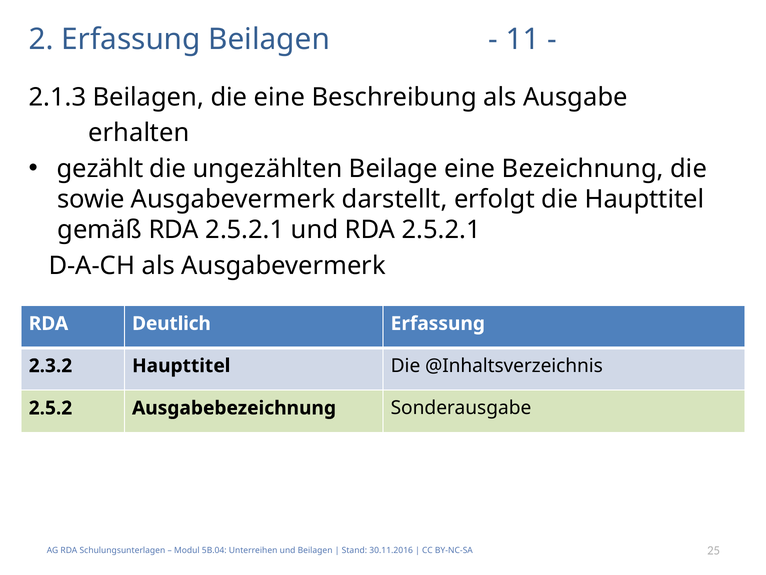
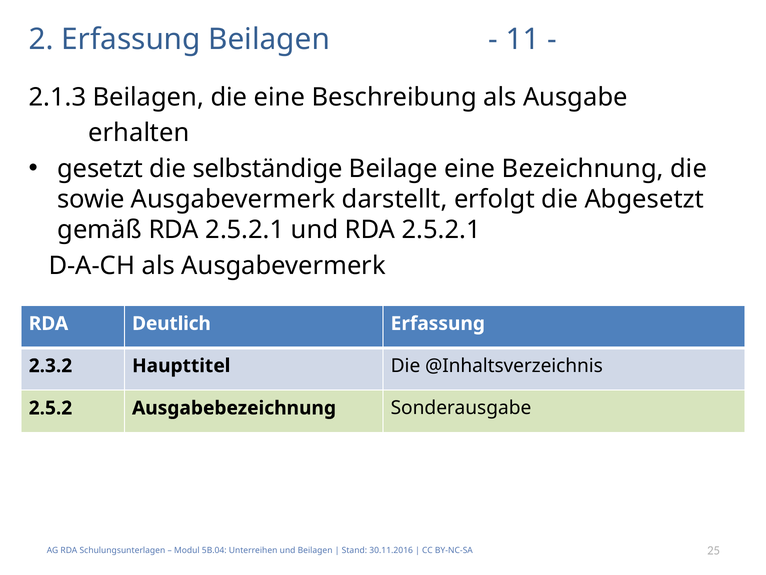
gezählt: gezählt -> gesetzt
ungezählten: ungezählten -> selbständige
die Haupttitel: Haupttitel -> Abgesetzt
